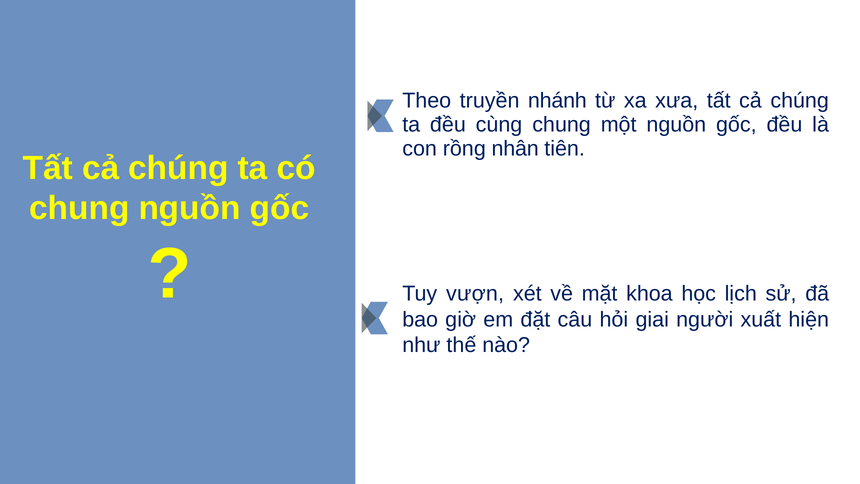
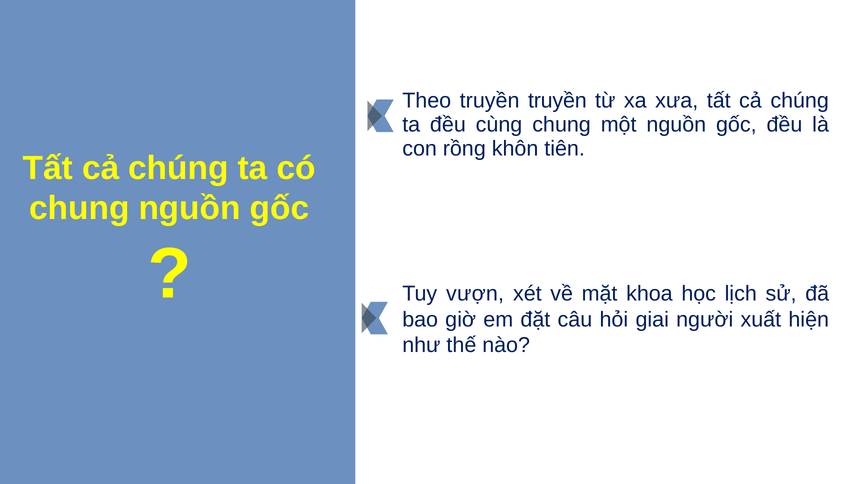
truyền nhánh: nhánh -> truyền
nhân: nhân -> khôn
